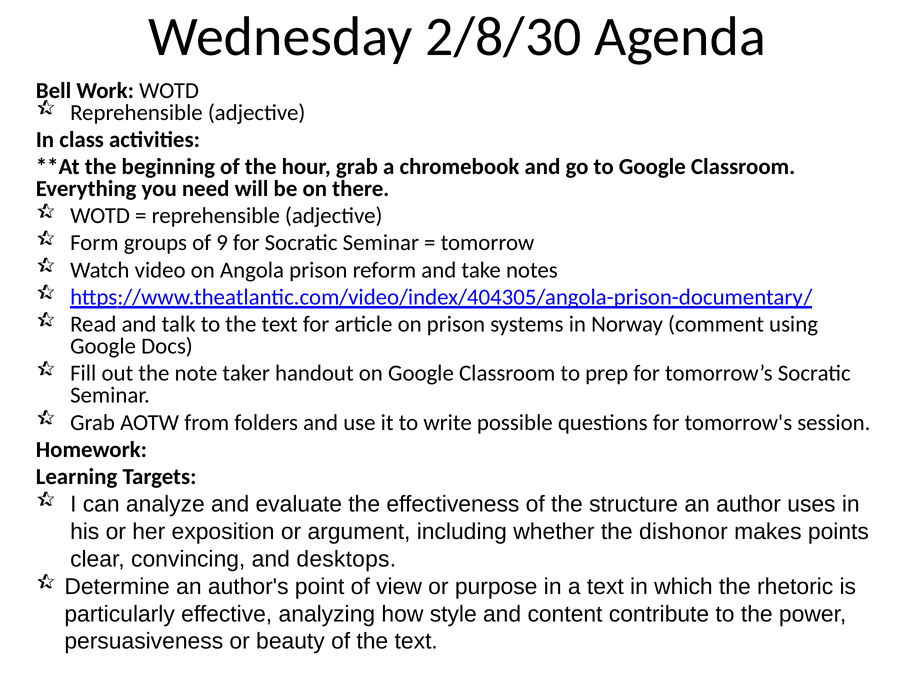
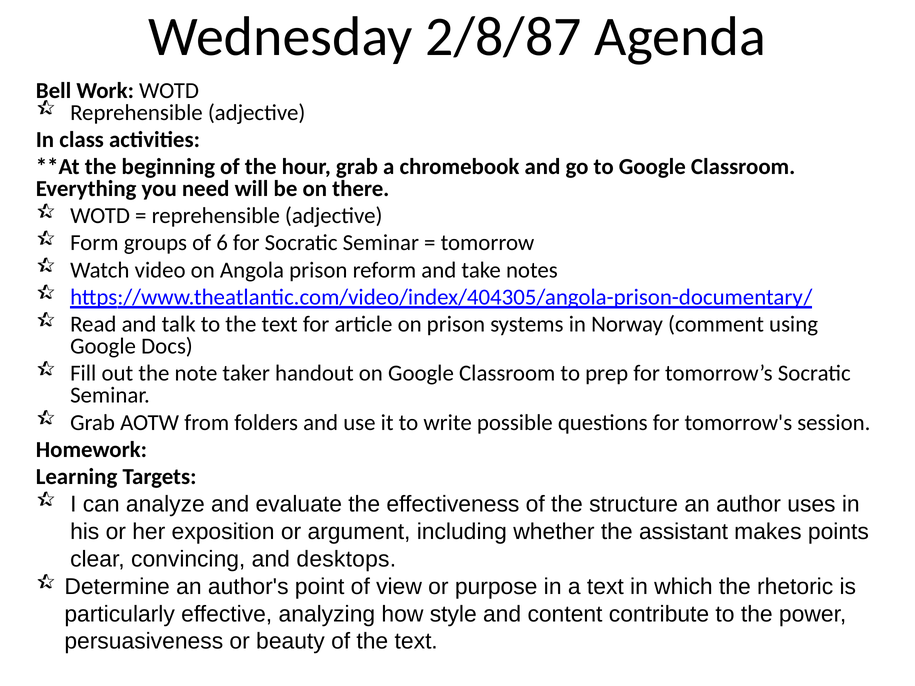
2/8/30: 2/8/30 -> 2/8/87
9: 9 -> 6
dishonor: dishonor -> assistant
